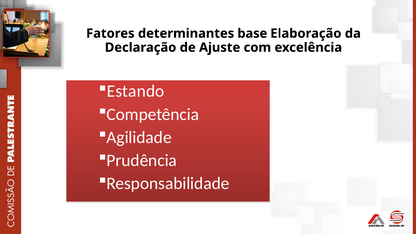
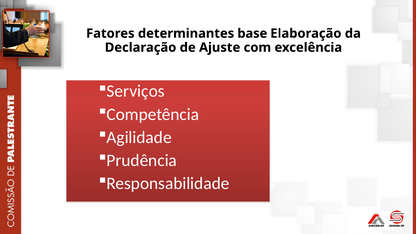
Estando: Estando -> Serviços
